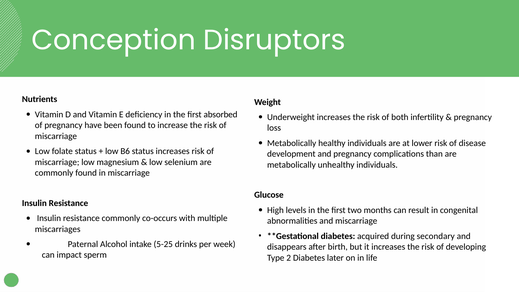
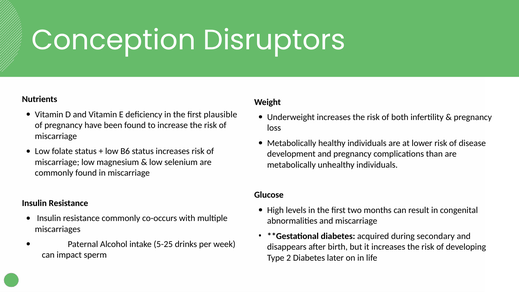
absorbed: absorbed -> plausible
